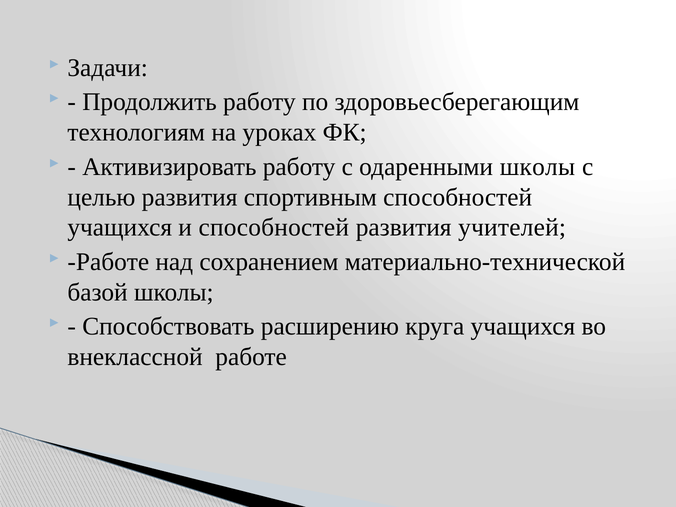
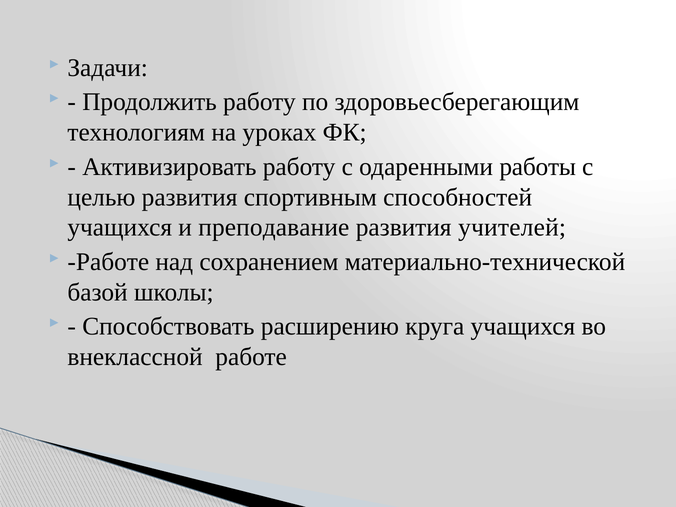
одаренными школы: школы -> работы
и способностей: способностей -> преподавание
